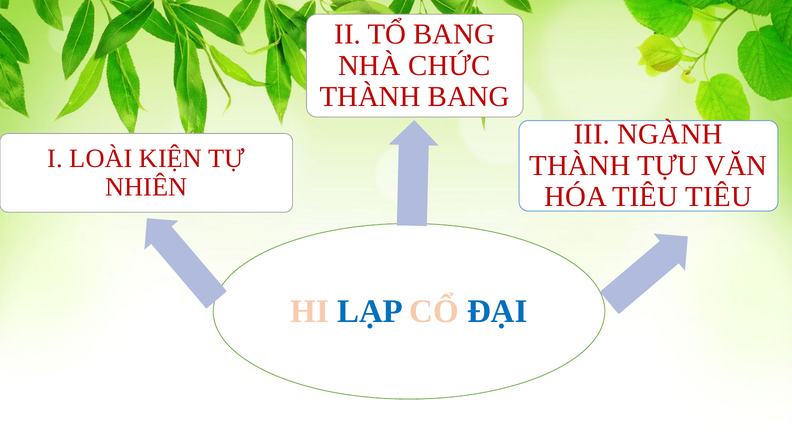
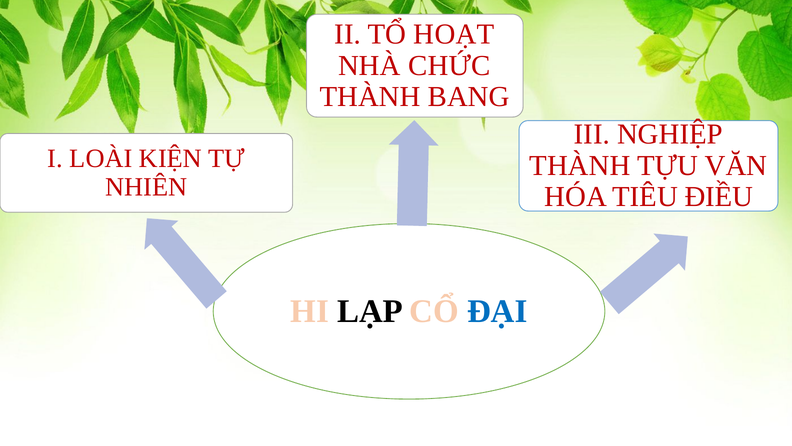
TỔ BANG: BANG -> HOẠT
NGÀNH: NGÀNH -> NGHIỆP
TIÊU TIÊU: TIÊU -> ĐIỀU
LẠP colour: blue -> black
